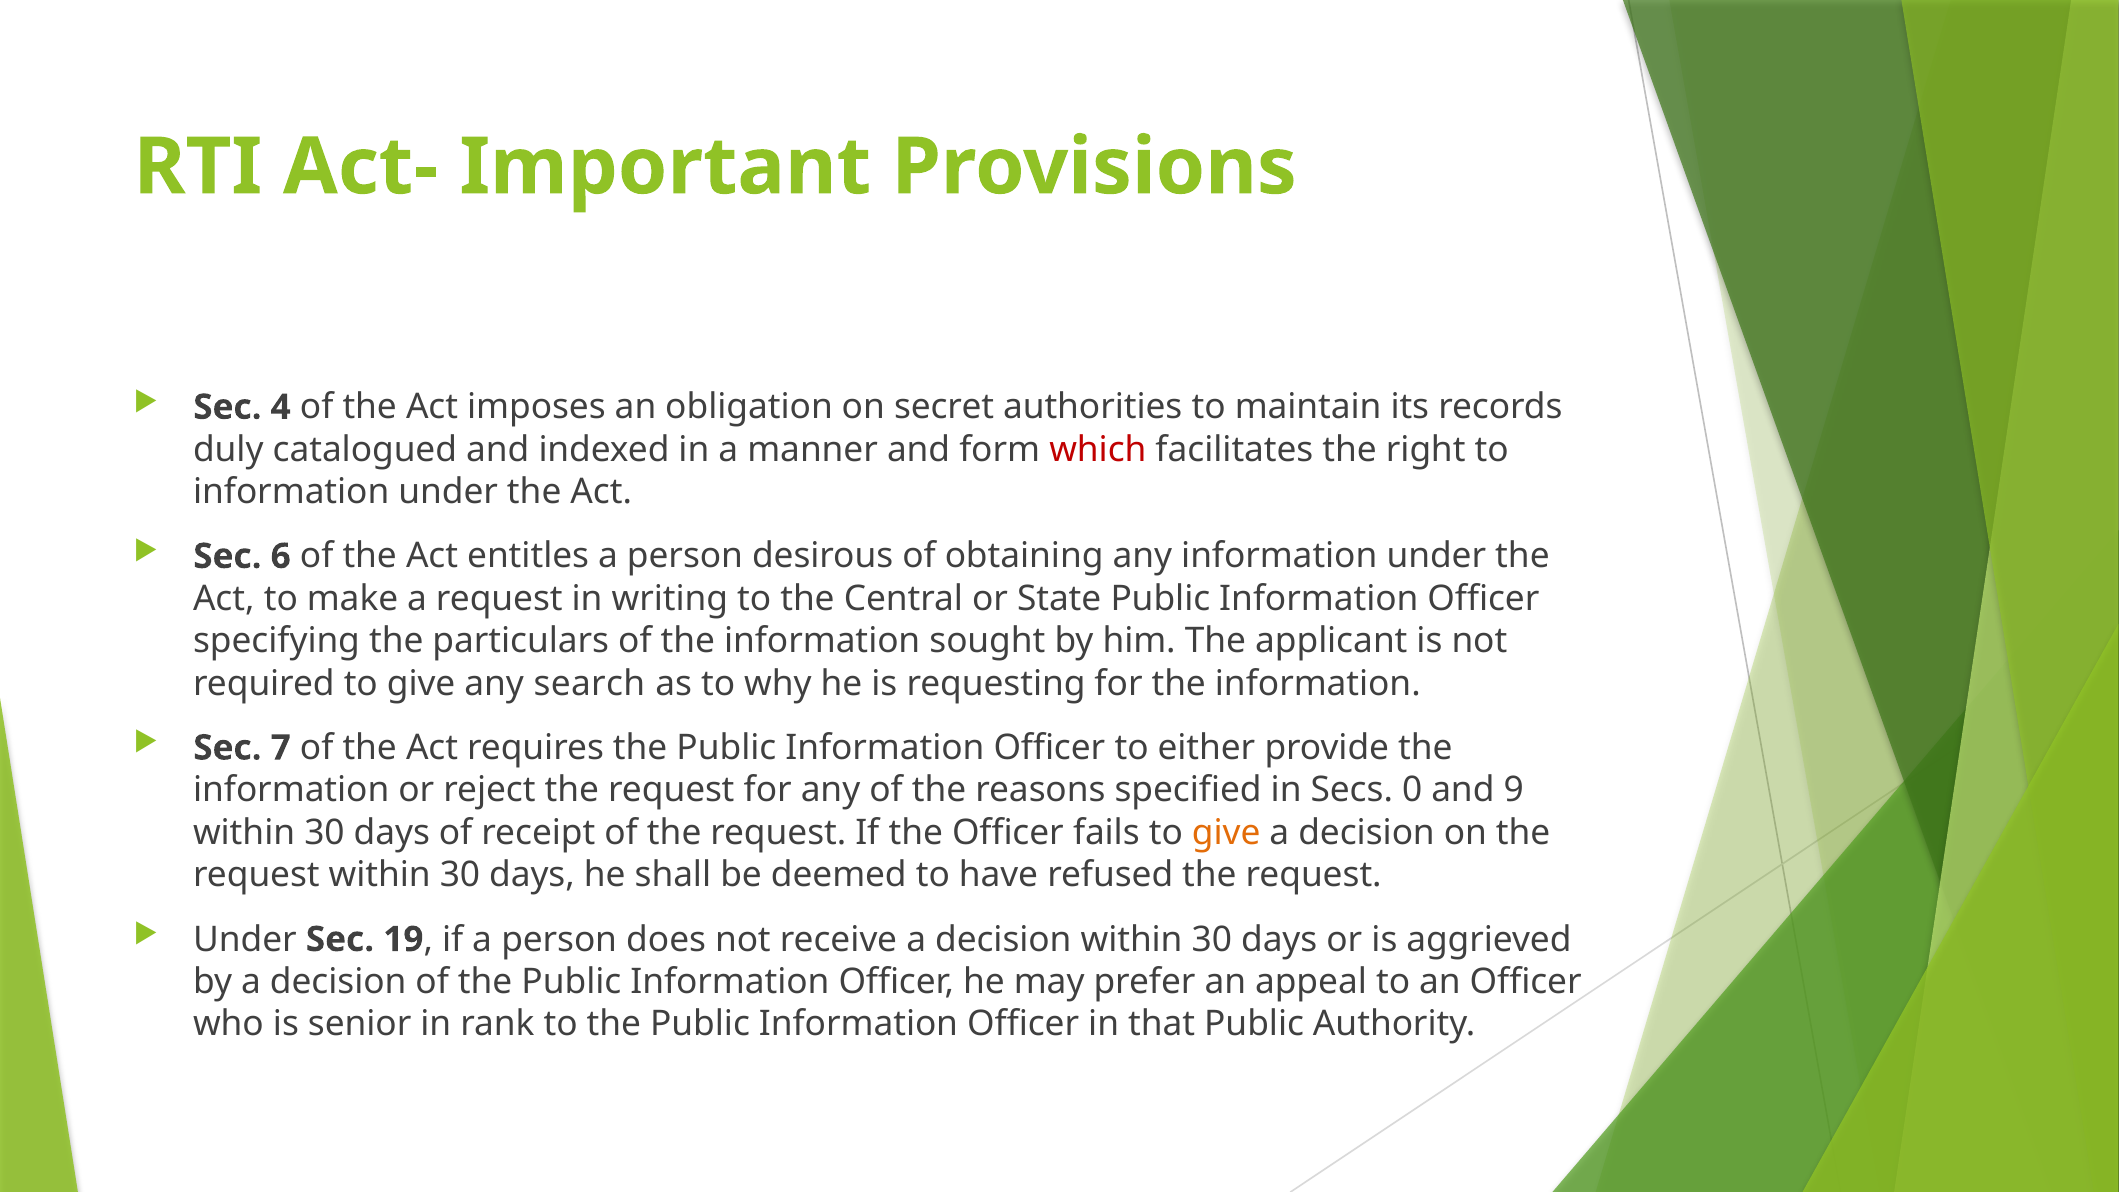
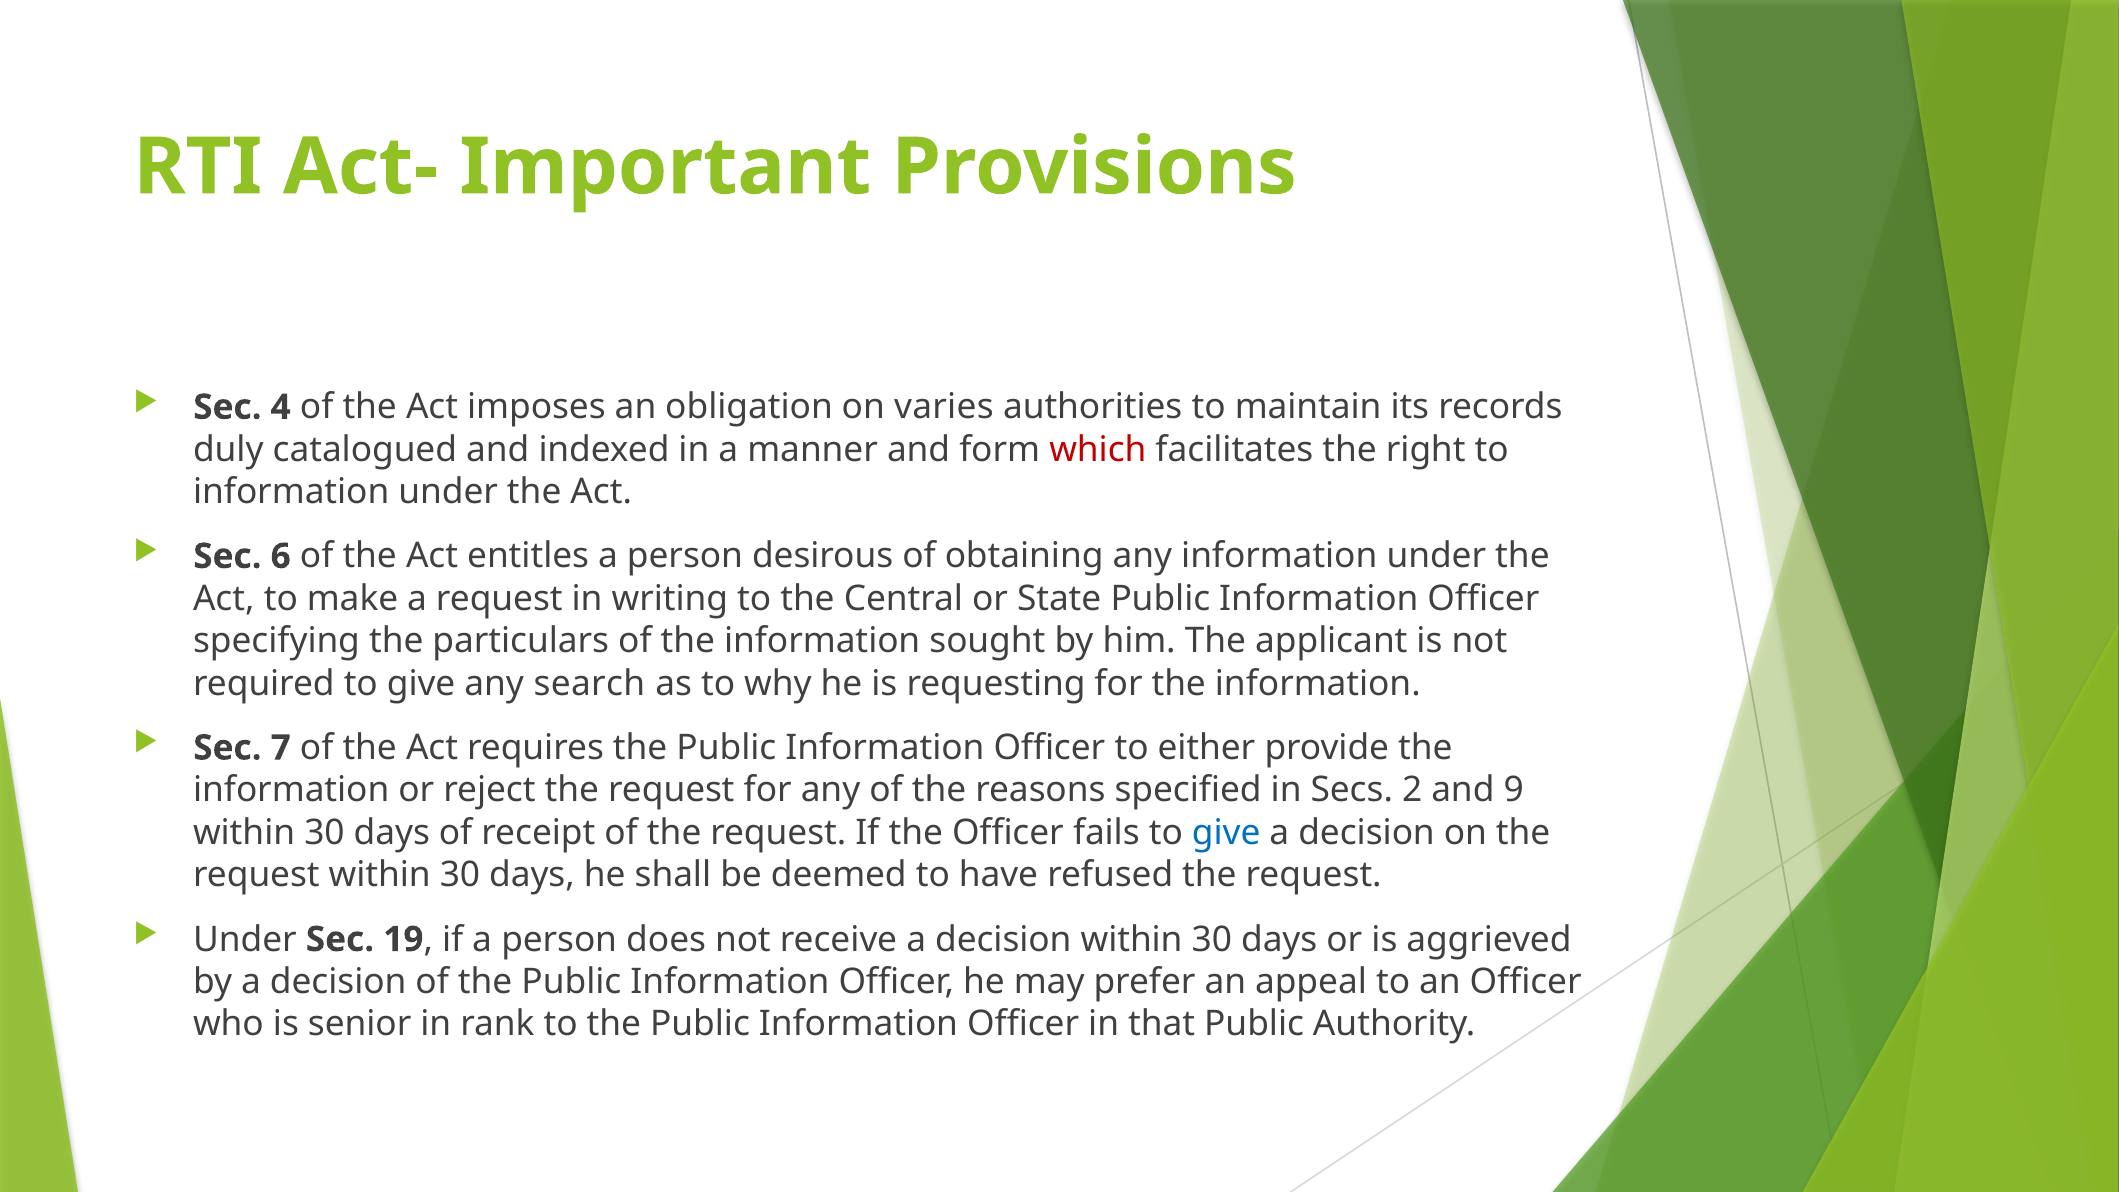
secret: secret -> varies
0: 0 -> 2
give at (1226, 833) colour: orange -> blue
